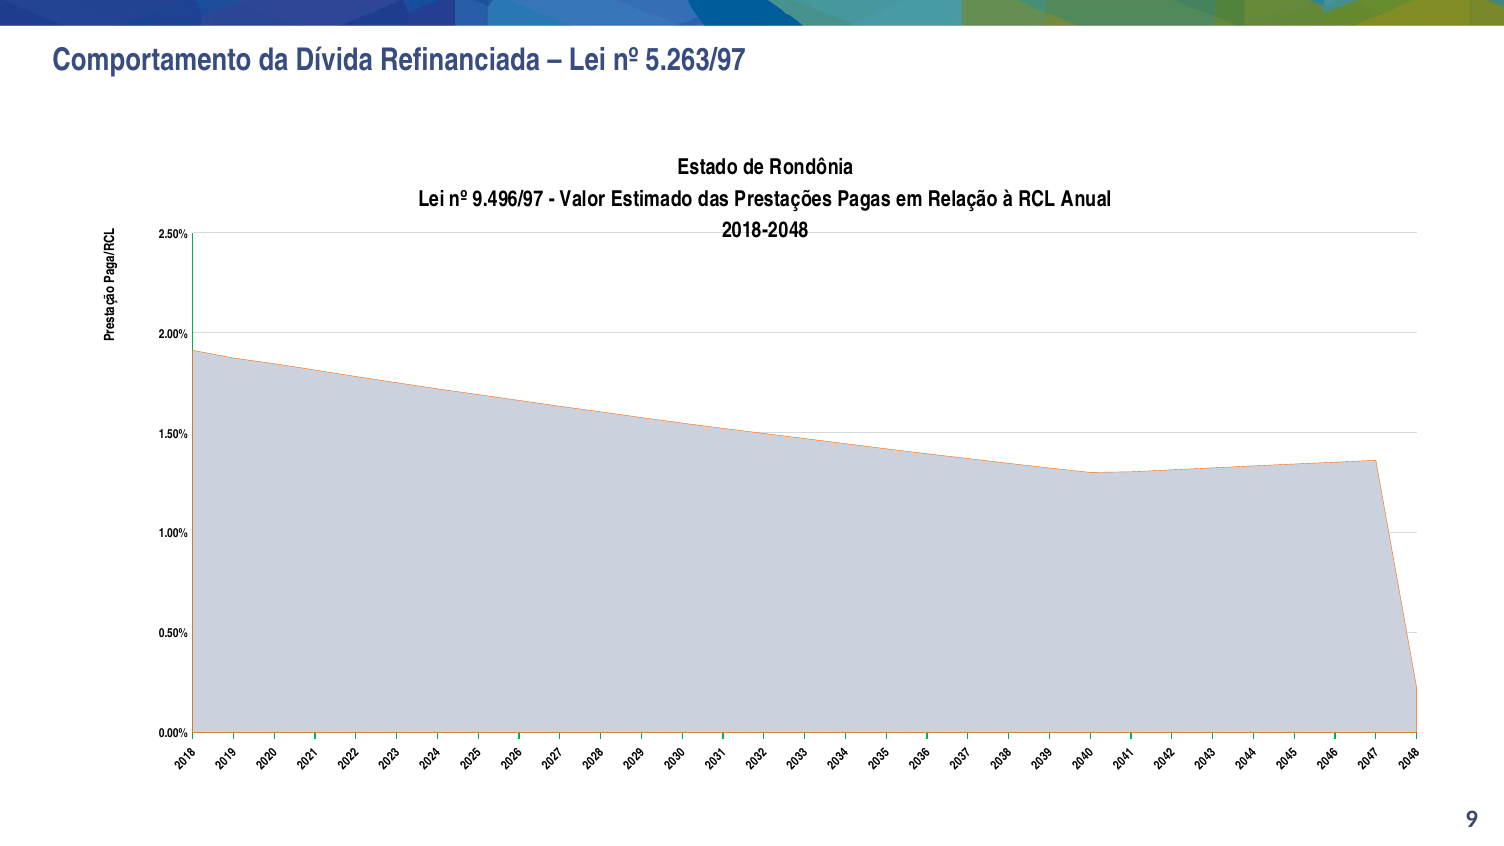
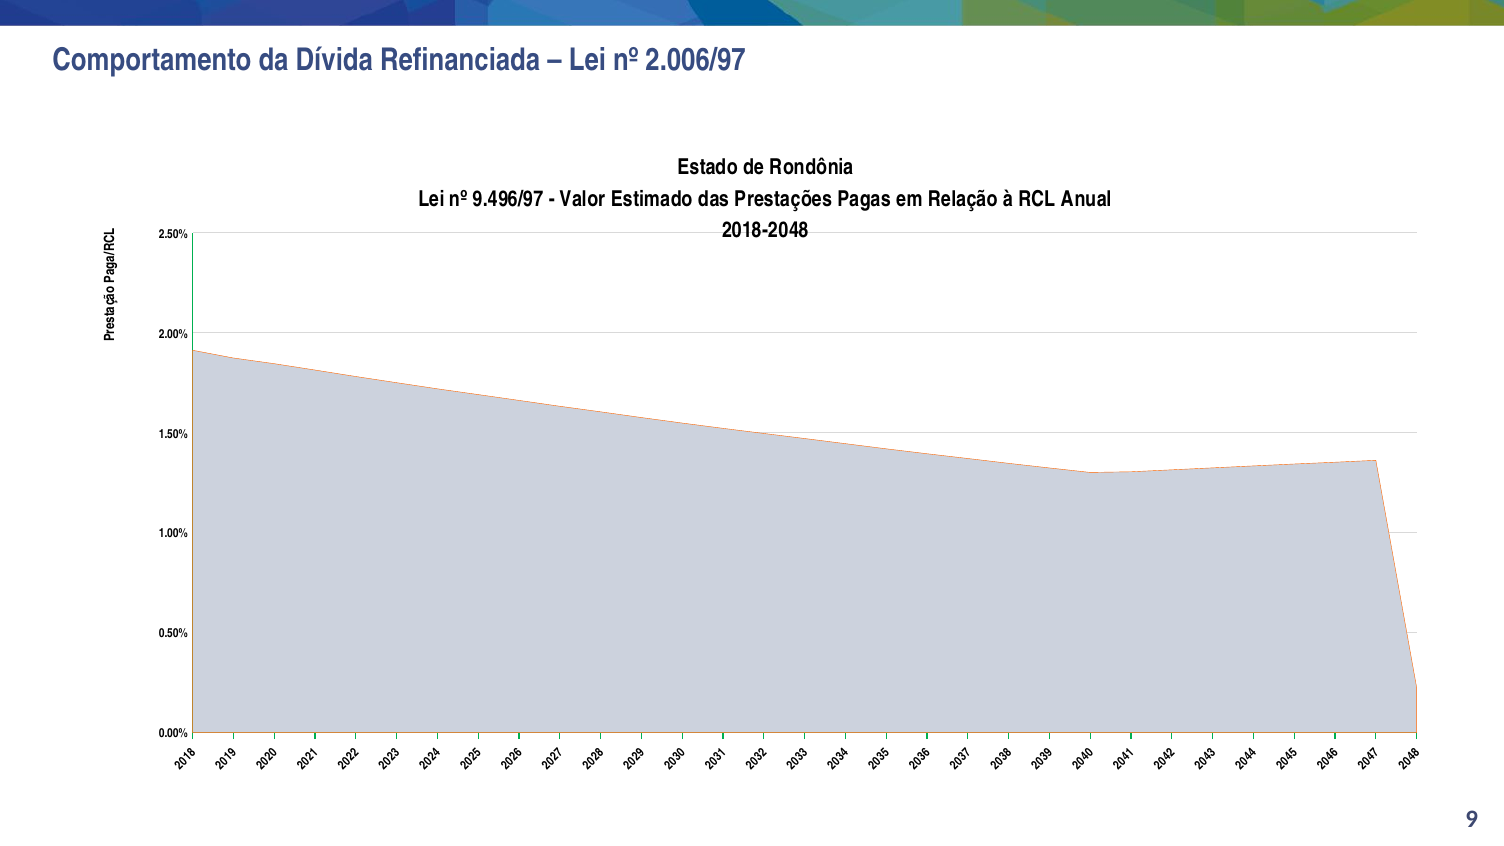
5.263/97: 5.263/97 -> 2.006/97
